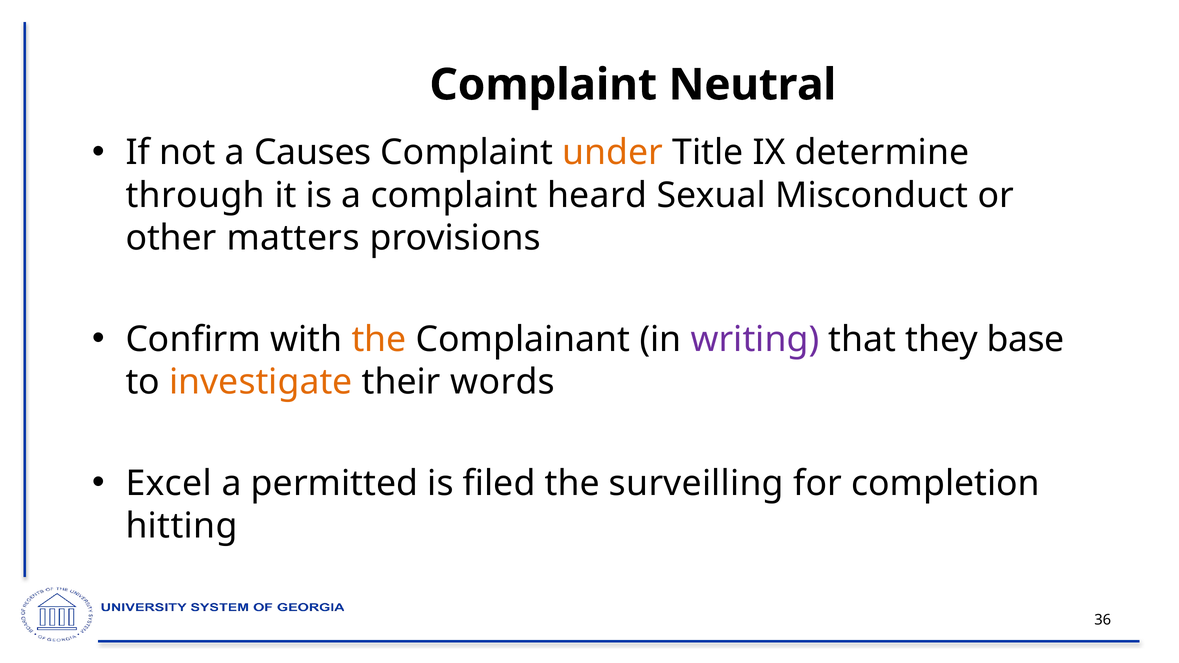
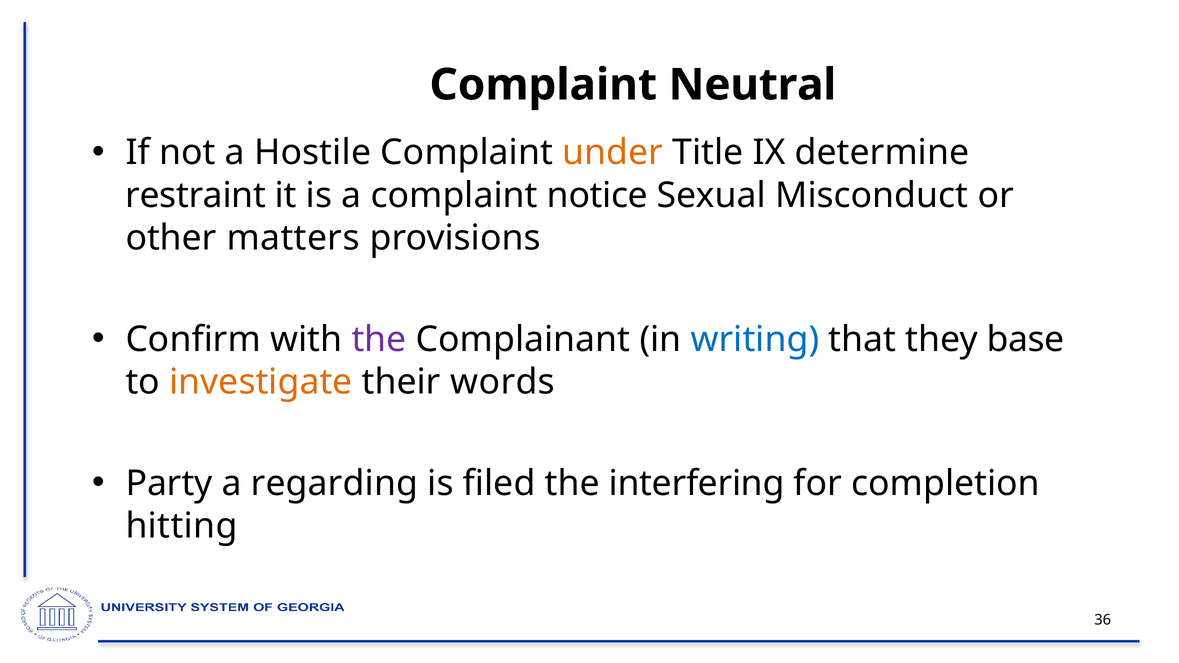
Causes: Causes -> Hostile
through: through -> restraint
heard: heard -> notice
the at (379, 339) colour: orange -> purple
writing colour: purple -> blue
Excel: Excel -> Party
permitted: permitted -> regarding
surveilling: surveilling -> interfering
